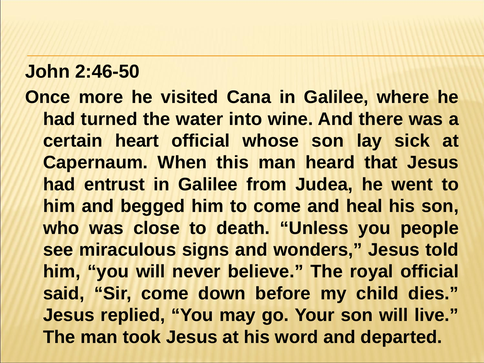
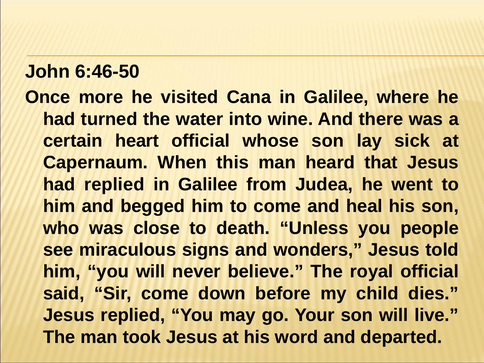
2:46-50: 2:46-50 -> 6:46-50
had entrust: entrust -> replied
